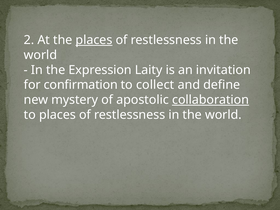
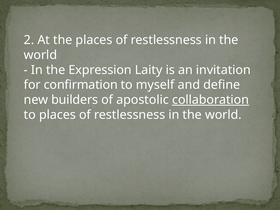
places at (94, 40) underline: present -> none
collect: collect -> myself
mystery: mystery -> builders
